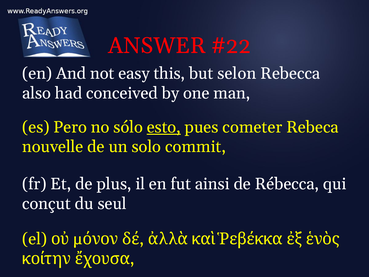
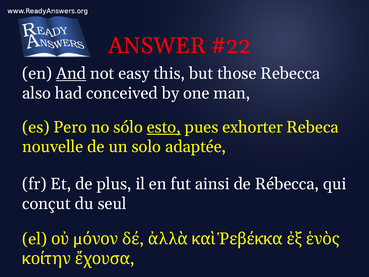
And underline: none -> present
selon: selon -> those
cometer: cometer -> exhorter
commit: commit -> adaptée
